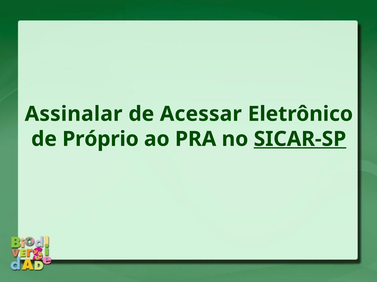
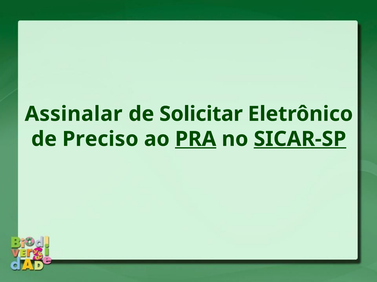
Acessar: Acessar -> Solicitar
Próprio: Próprio -> Preciso
PRA underline: none -> present
